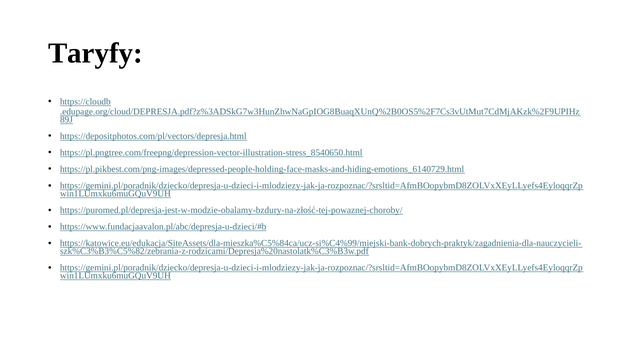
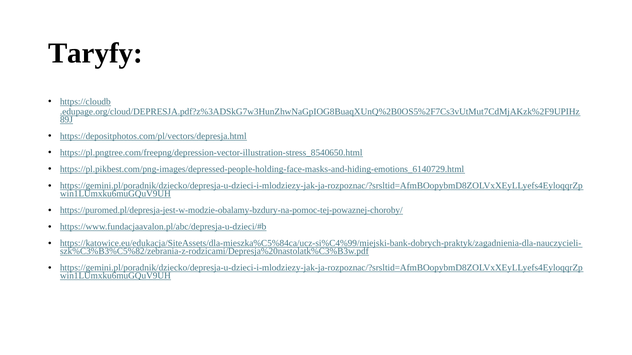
https://puromed.pl/depresja-jest-w-modzie-obalamy-bzdury-na-złość-tej-powaznej-choroby/: https://puromed.pl/depresja-jest-w-modzie-obalamy-bzdury-na-złość-tej-powaznej-choroby/ -> https://puromed.pl/depresja-jest-w-modzie-obalamy-bzdury-na-pomoc-tej-powaznej-choroby/
